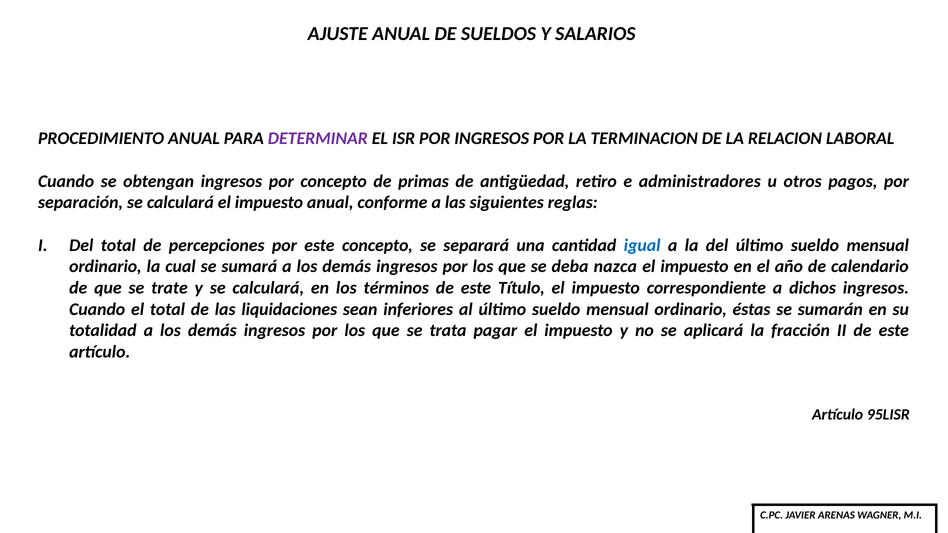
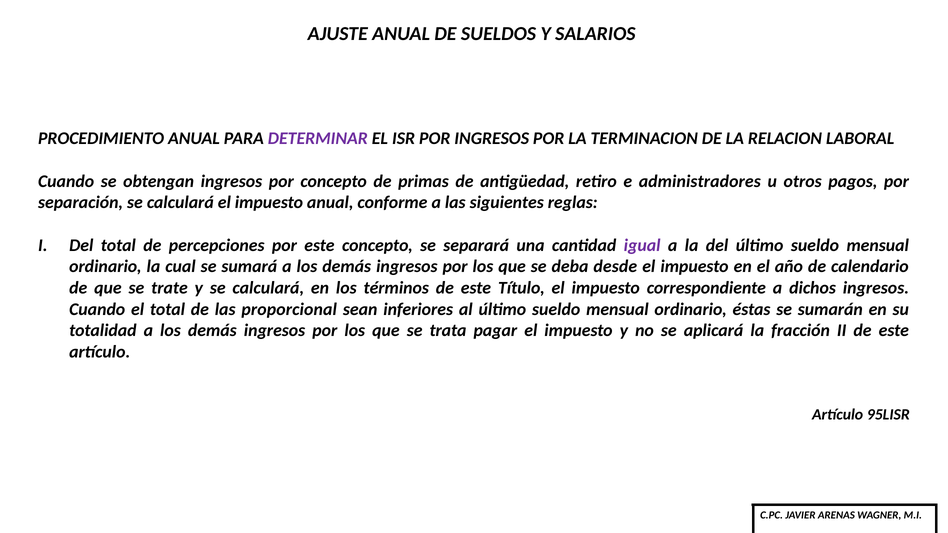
igual colour: blue -> purple
nazca: nazca -> desde
liquidaciones: liquidaciones -> proporcional
